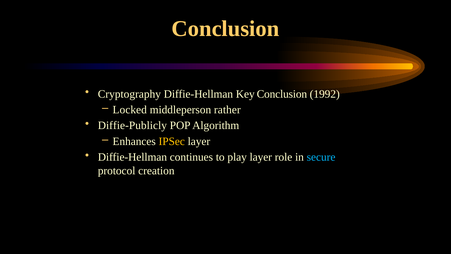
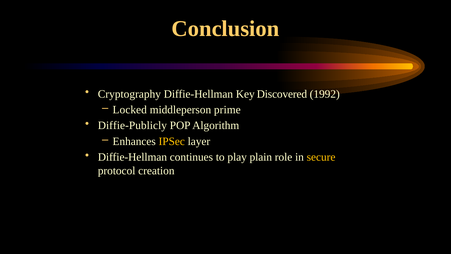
Key Conclusion: Conclusion -> Discovered
rather: rather -> prime
play layer: layer -> plain
secure colour: light blue -> yellow
